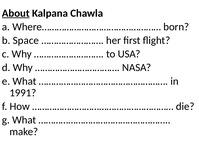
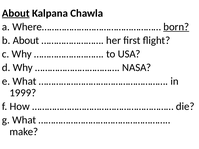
born underline: none -> present
b Space: Space -> About
1991: 1991 -> 1999
